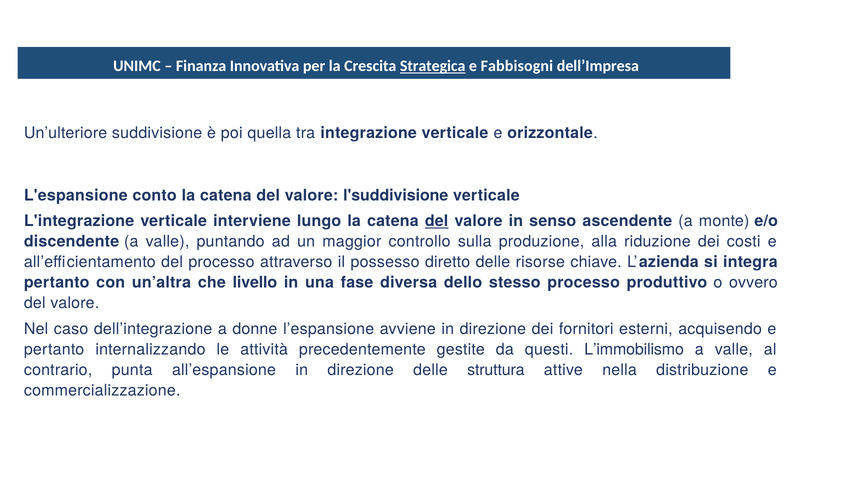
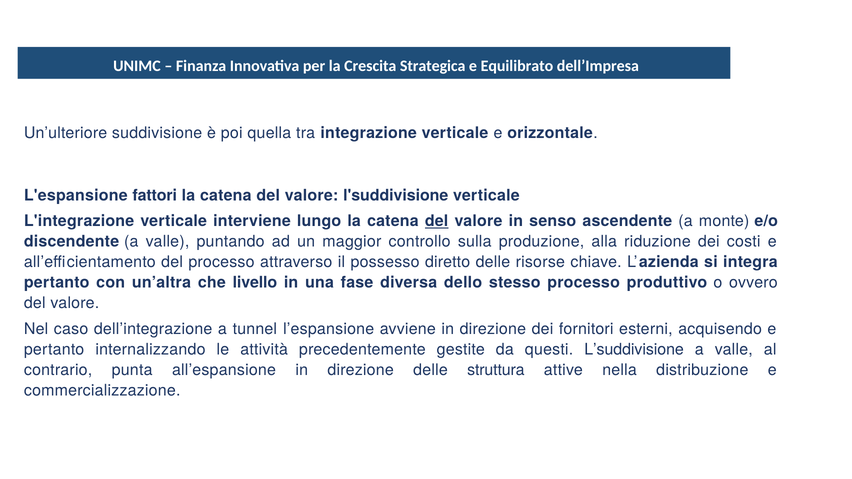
Strategica underline: present -> none
Fabbisogni: Fabbisogni -> Equilibrato
conto: conto -> fattori
donne: donne -> tunnel
L’immobilismo: L’immobilismo -> L’suddivisione
